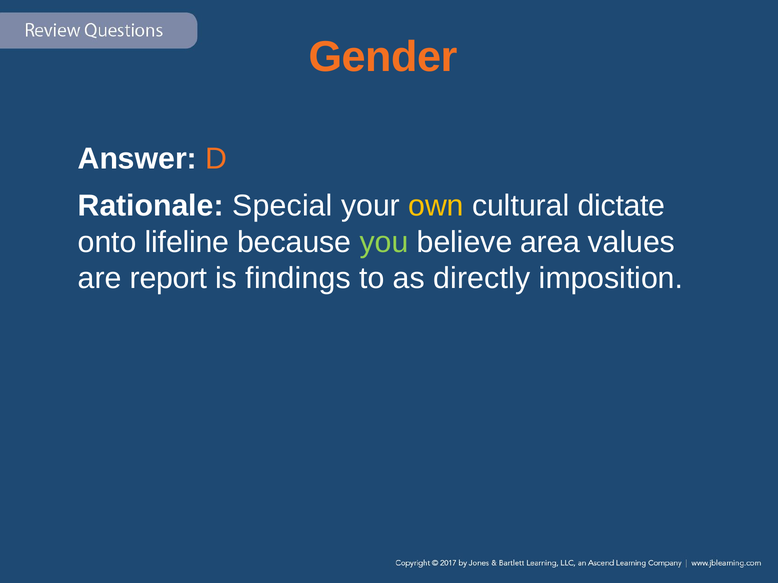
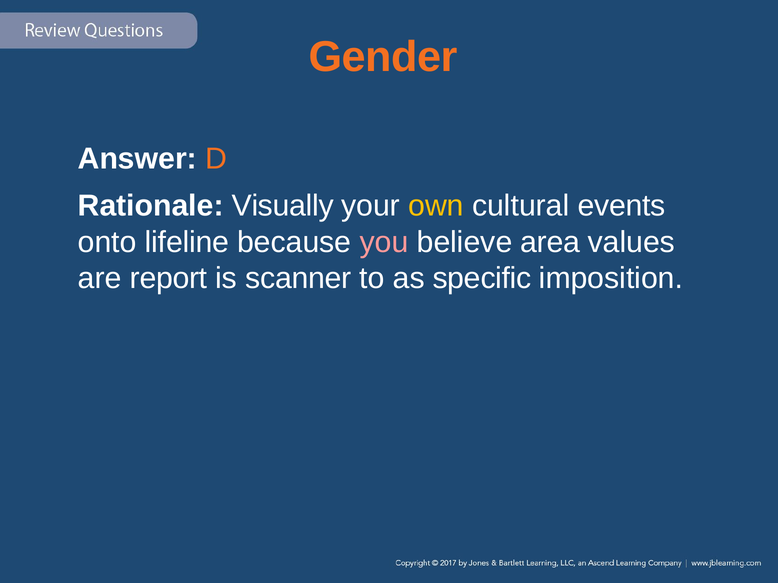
Special: Special -> Visually
dictate: dictate -> events
you colour: light green -> pink
findings: findings -> scanner
directly: directly -> specific
